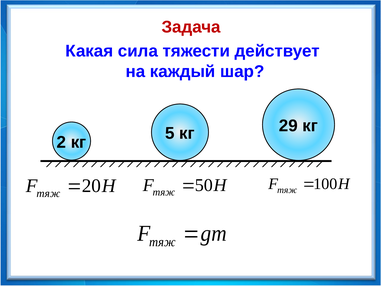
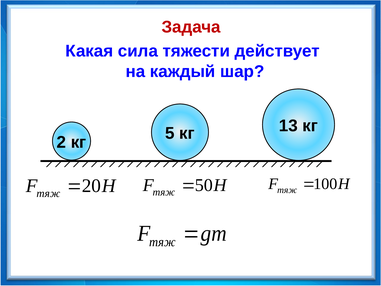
29: 29 -> 13
